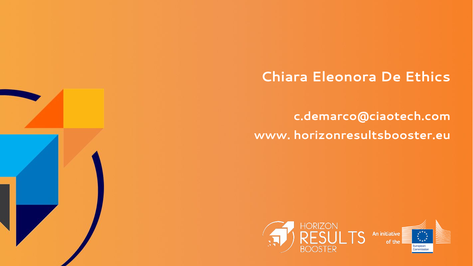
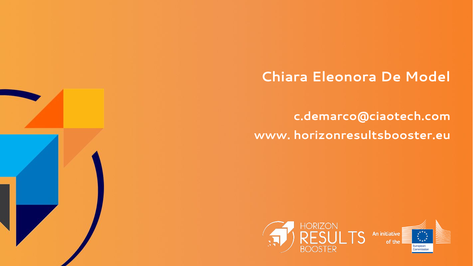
Ethics: Ethics -> Model
